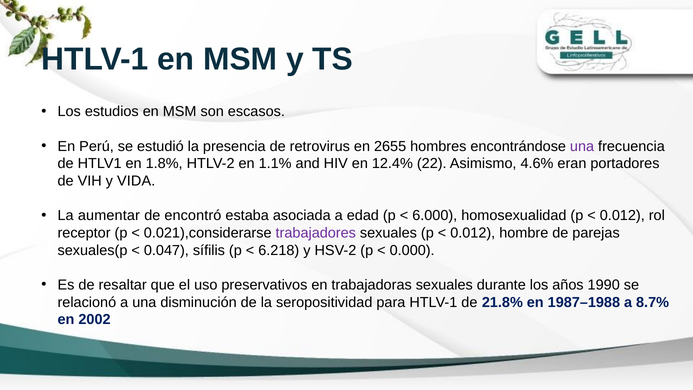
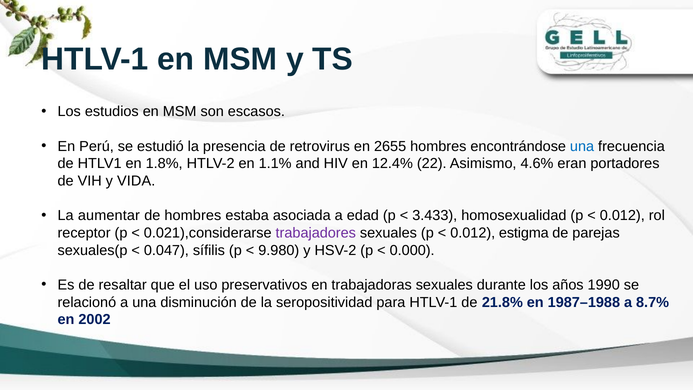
una at (582, 146) colour: purple -> blue
de encontró: encontró -> hombres
6.000: 6.000 -> 3.433
hombre: hombre -> estigma
6.218: 6.218 -> 9.980
